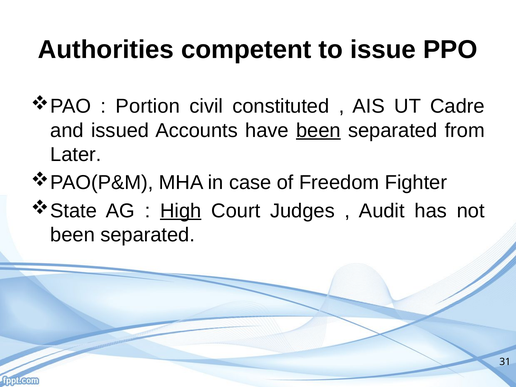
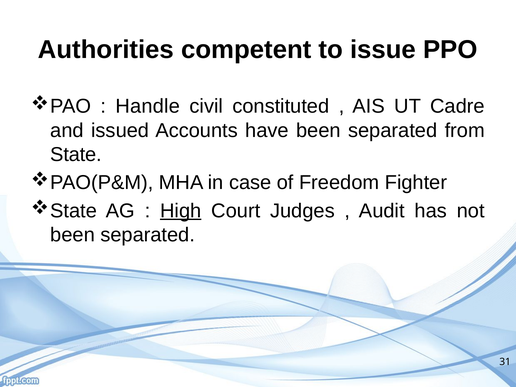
Portion: Portion -> Handle
been at (318, 130) underline: present -> none
Later: Later -> State
